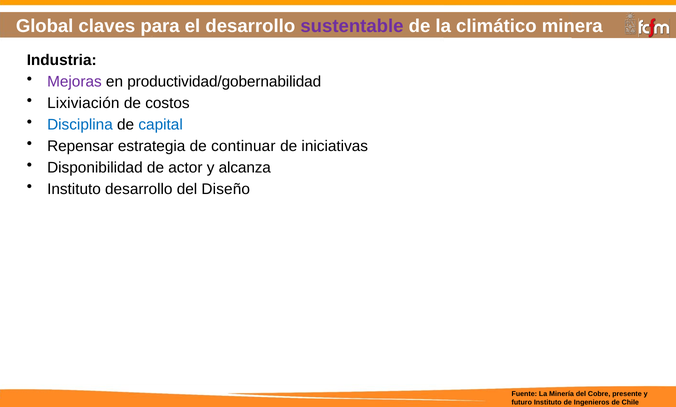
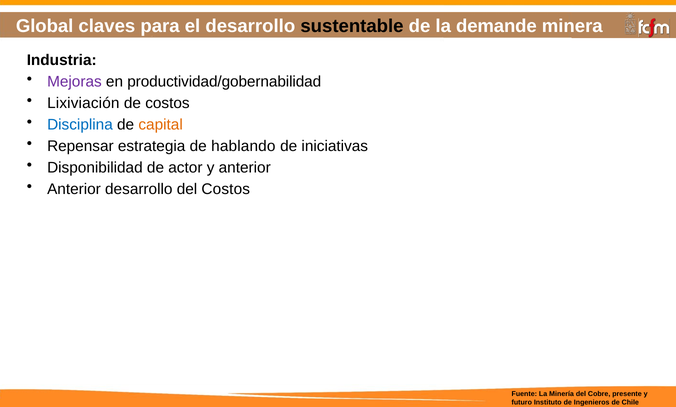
sustentable colour: purple -> black
climático: climático -> demande
capital colour: blue -> orange
continuar: continuar -> hablando
y alcanza: alcanza -> anterior
Instituto at (74, 189): Instituto -> Anterior
del Diseño: Diseño -> Costos
